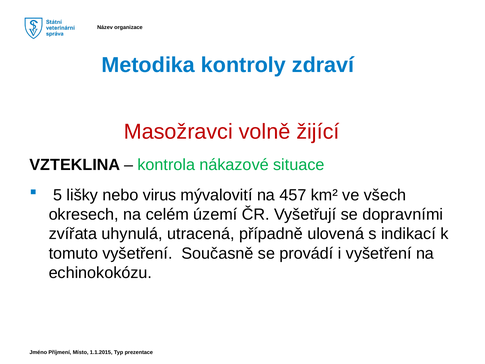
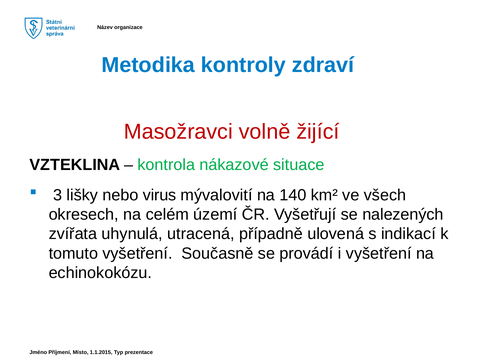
5: 5 -> 3
457: 457 -> 140
dopravními: dopravními -> nalezených
